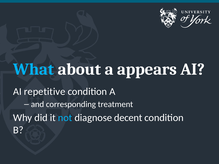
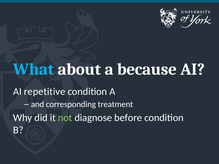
appears: appears -> because
not colour: light blue -> light green
decent: decent -> before
